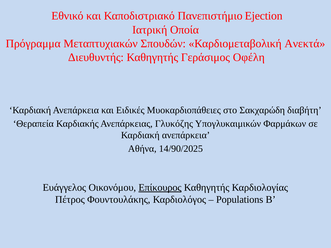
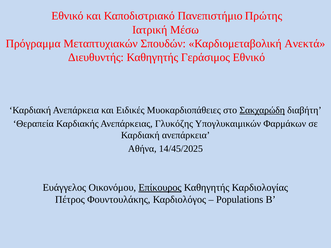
Ejection: Ejection -> Πρώτης
Οποία: Οποία -> Μέσω
Γεράσιμος Οφέλη: Οφέλη -> Εθνικό
Σακχαρώδη underline: none -> present
14/90/2025: 14/90/2025 -> 14/45/2025
